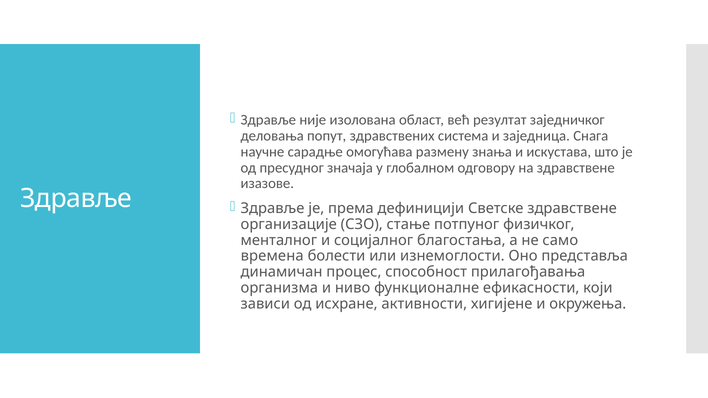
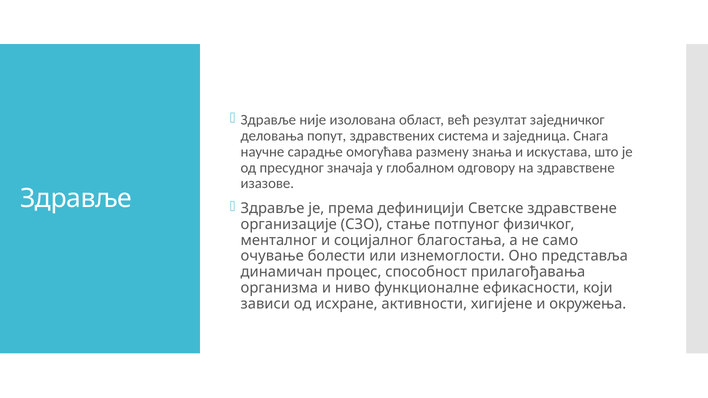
времена: времена -> очување
